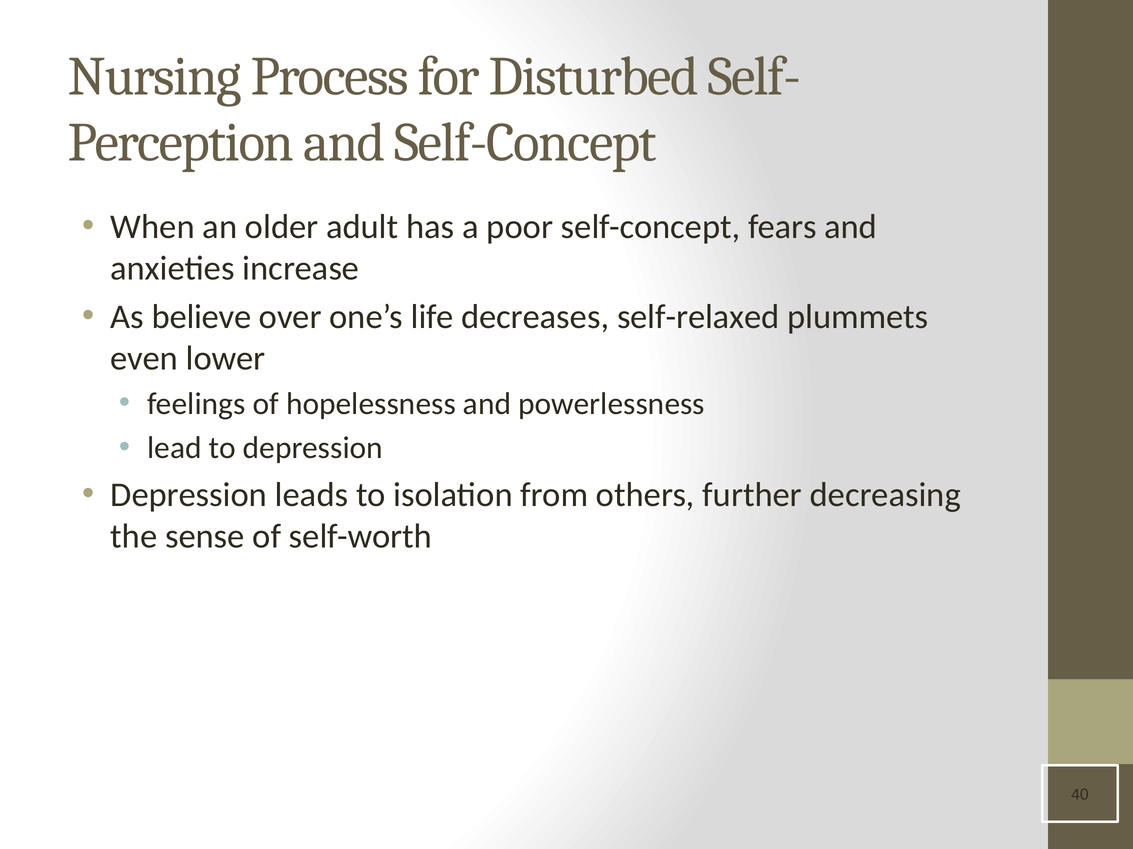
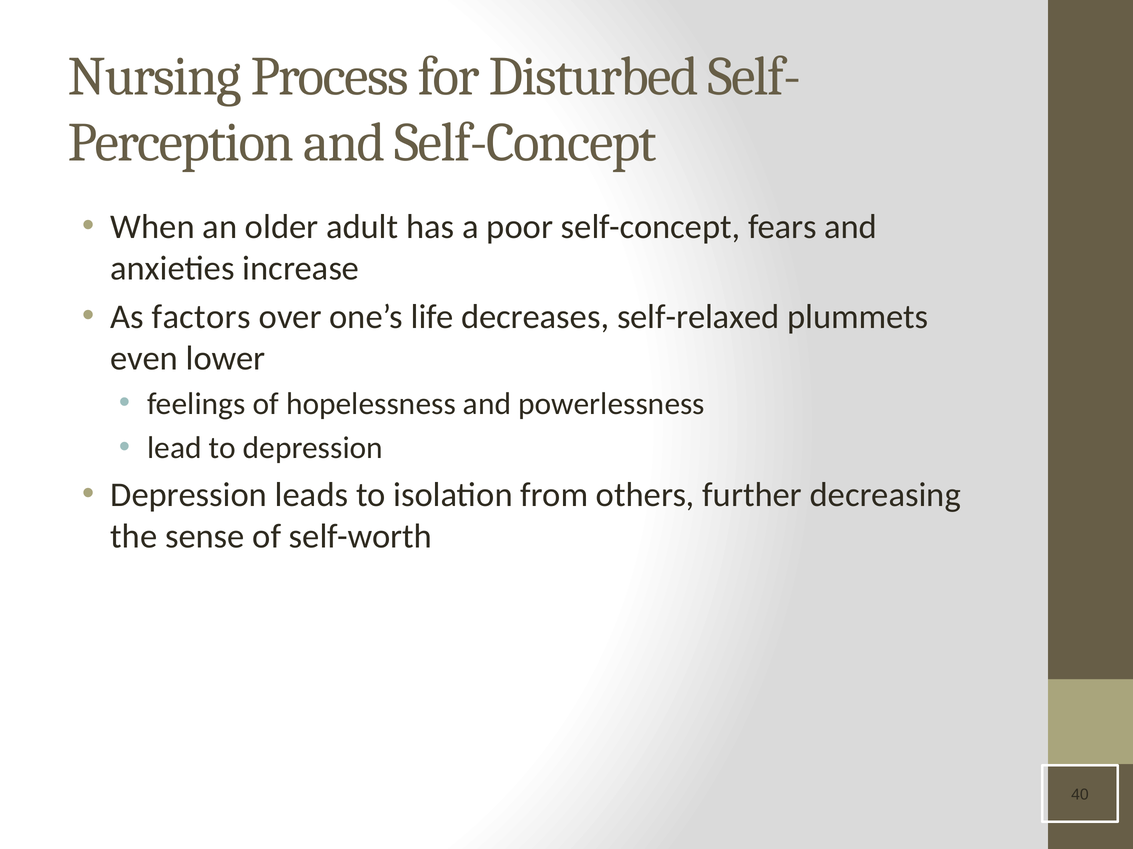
believe: believe -> factors
